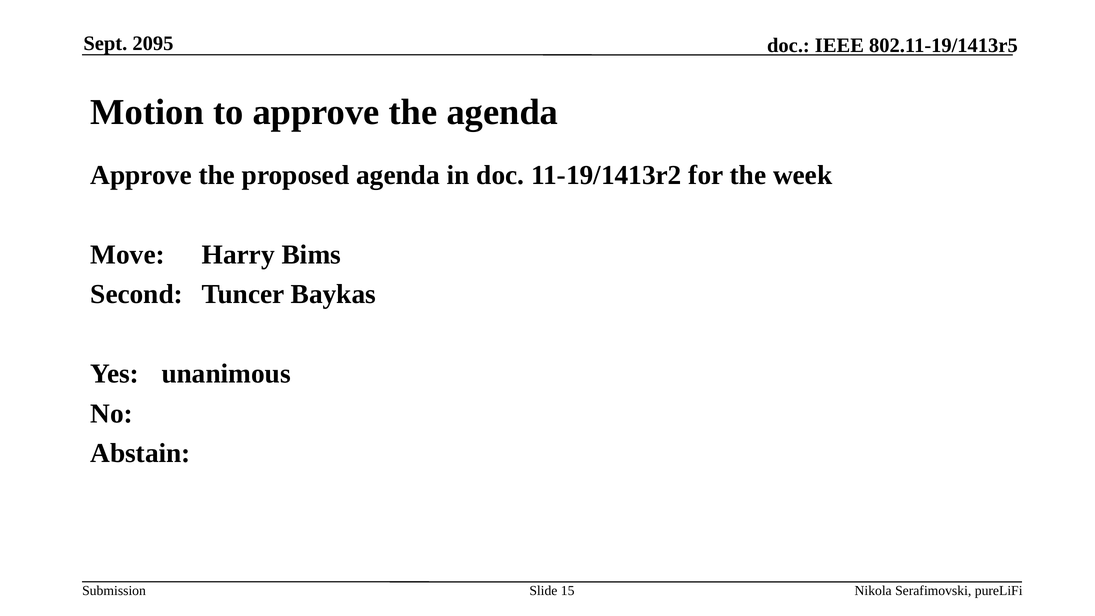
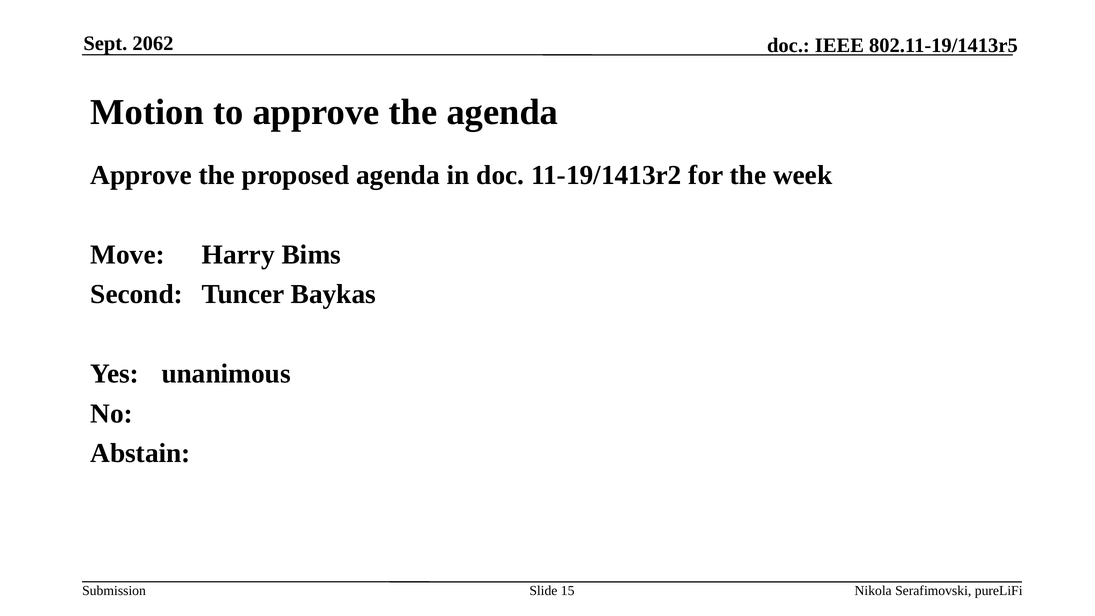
2095: 2095 -> 2062
